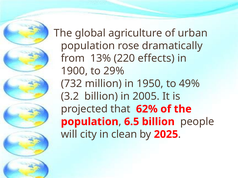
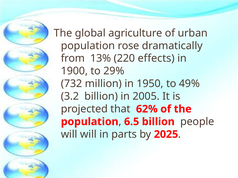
will city: city -> will
clean: clean -> parts
